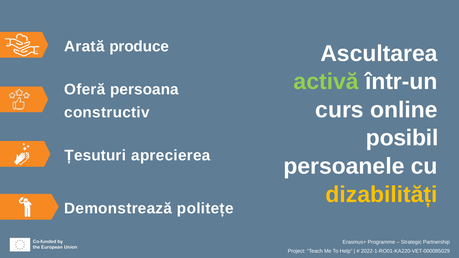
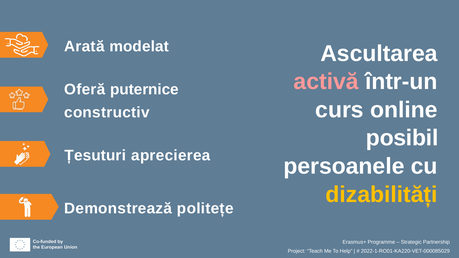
produce: produce -> modelat
activă colour: light green -> pink
persoana: persoana -> puternice
